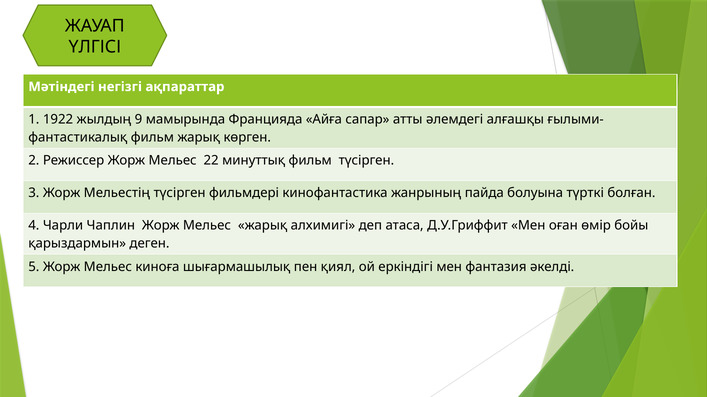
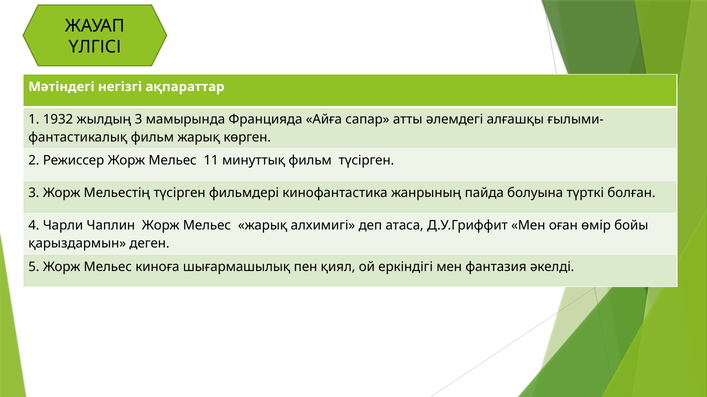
1922: 1922 -> 1932
жылдың 9: 9 -> 3
22: 22 -> 11
